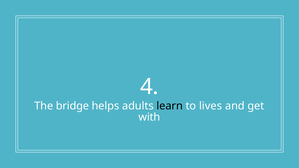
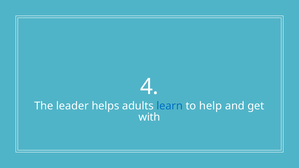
bridge: bridge -> leader
learn colour: black -> blue
lives: lives -> help
